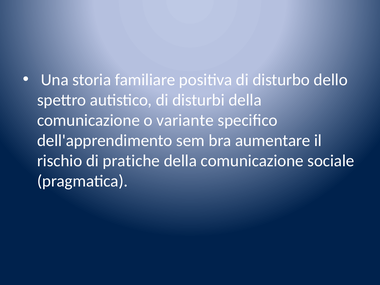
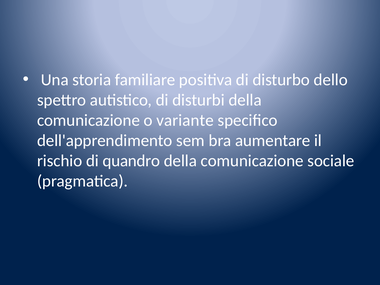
pratiche: pratiche -> quandro
